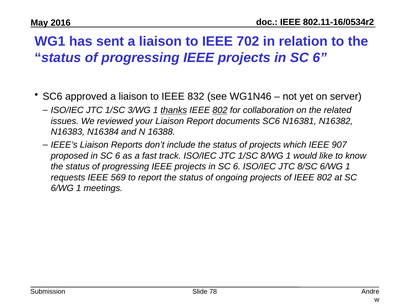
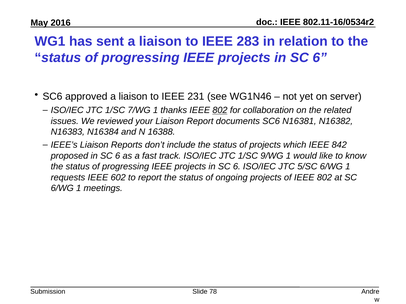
702: 702 -> 283
832: 832 -> 231
3/WG: 3/WG -> 7/WG
thanks underline: present -> none
907: 907 -> 842
8/WG: 8/WG -> 9/WG
8/SC: 8/SC -> 5/SC
569: 569 -> 602
